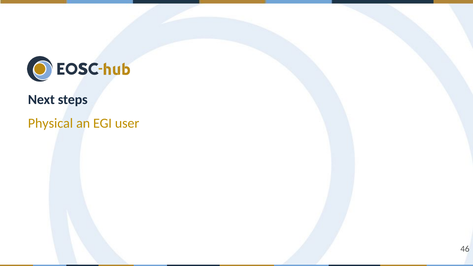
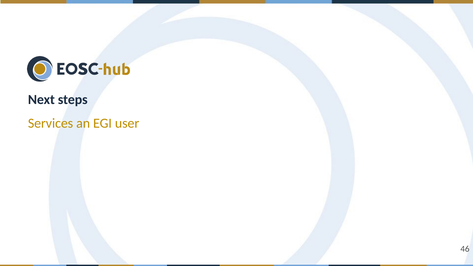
Physical: Physical -> Services
